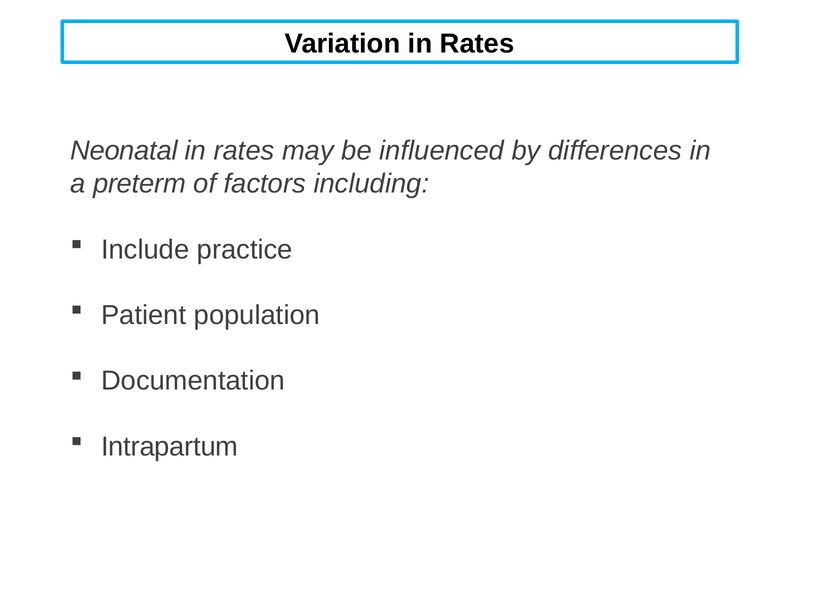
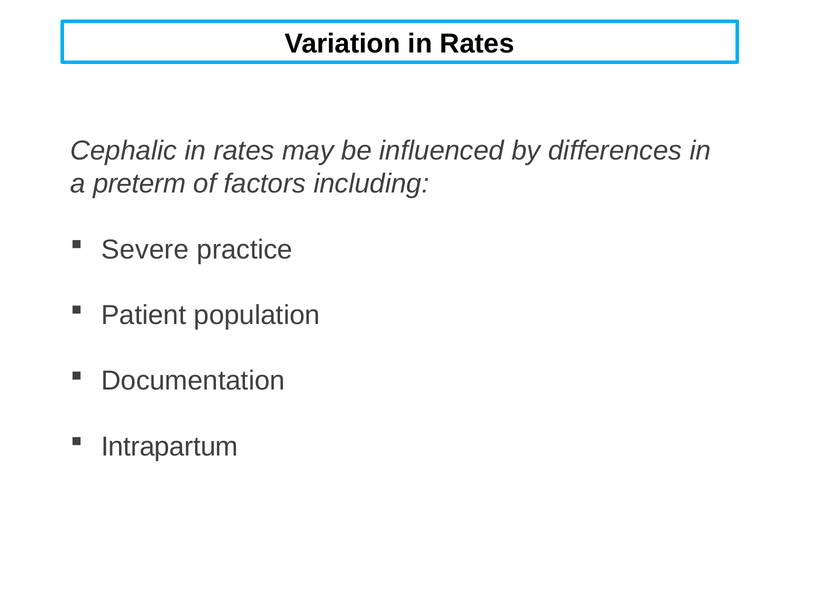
Neonatal: Neonatal -> Cephalic
Include: Include -> Severe
